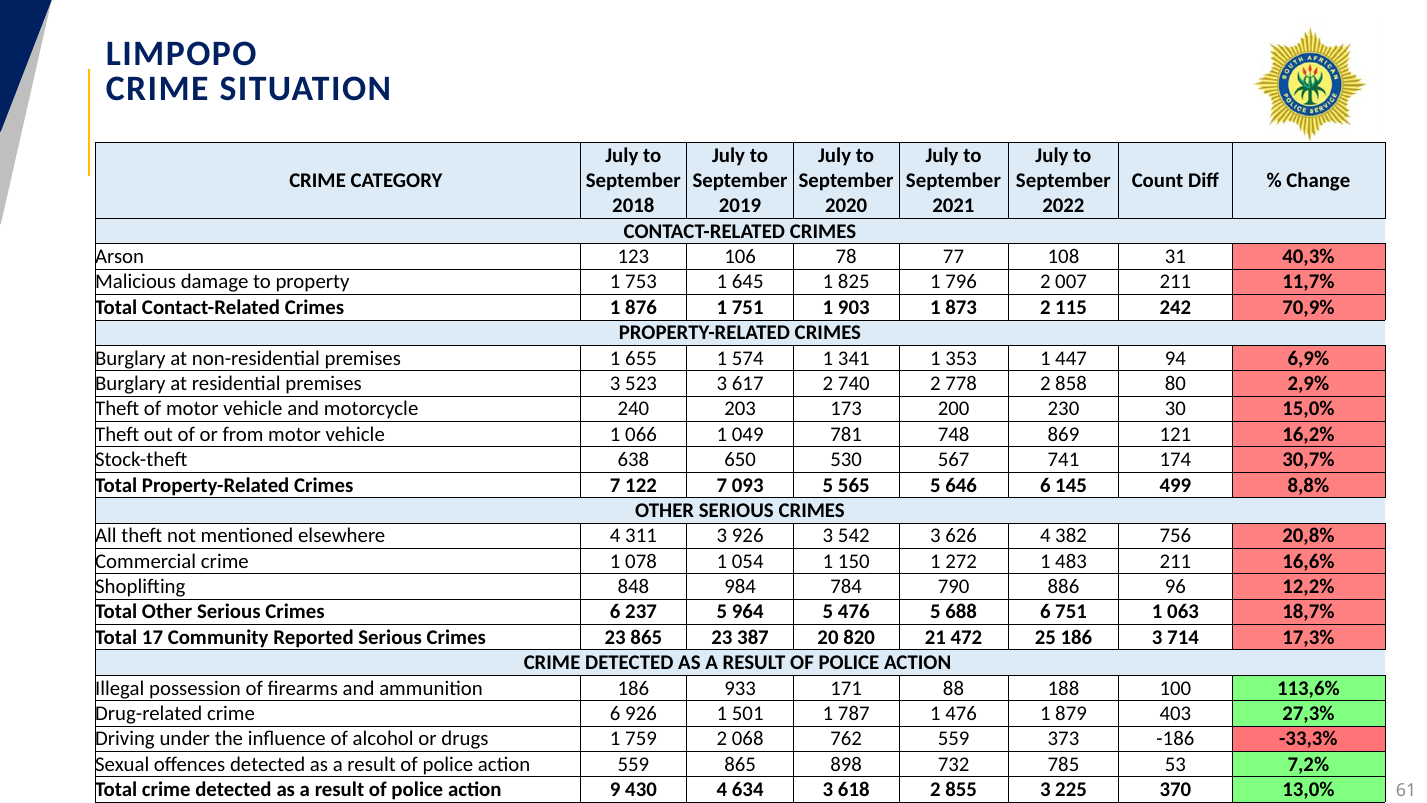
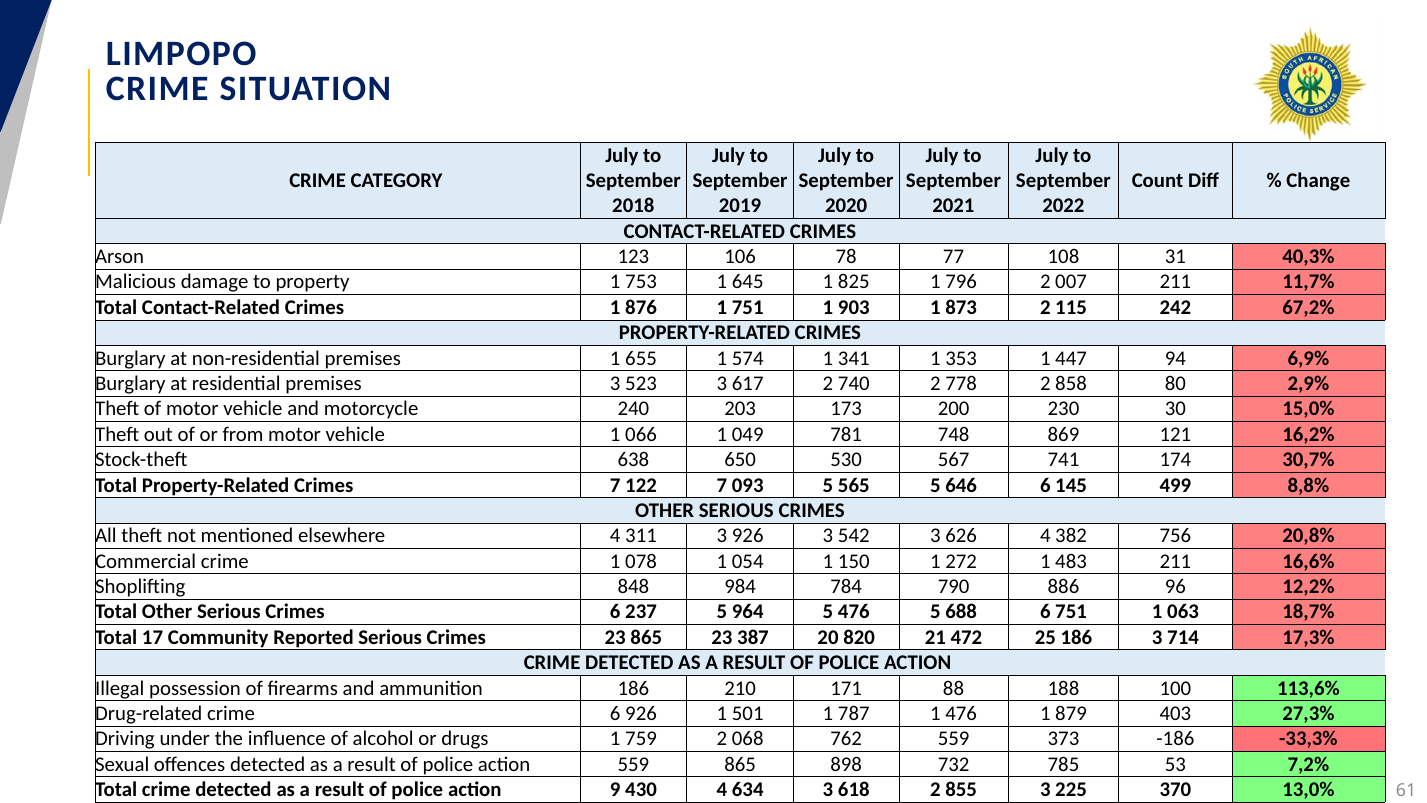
70,9%: 70,9% -> 67,2%
933: 933 -> 210
